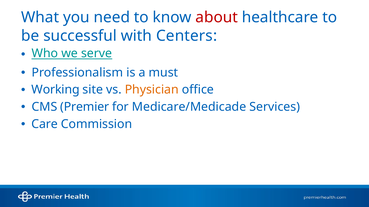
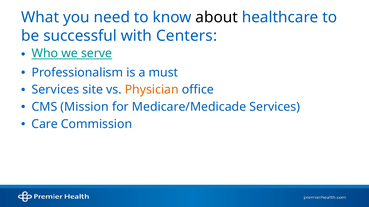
about colour: red -> black
Working at (56, 90): Working -> Services
Premier: Premier -> Mission
